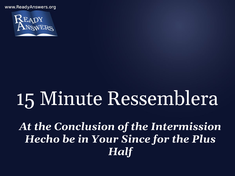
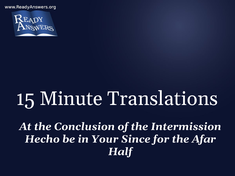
Ressemblera: Ressemblera -> Translations
Plus: Plus -> Afar
